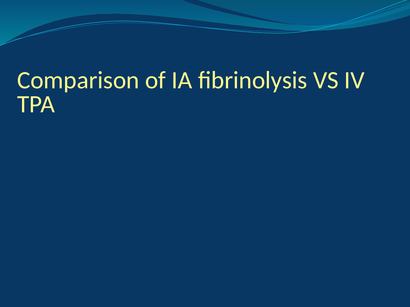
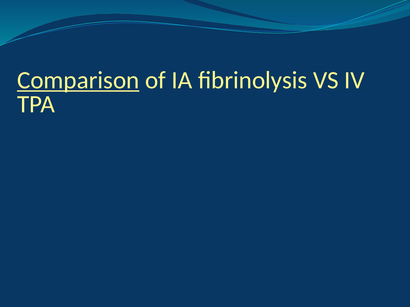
Comparison underline: none -> present
